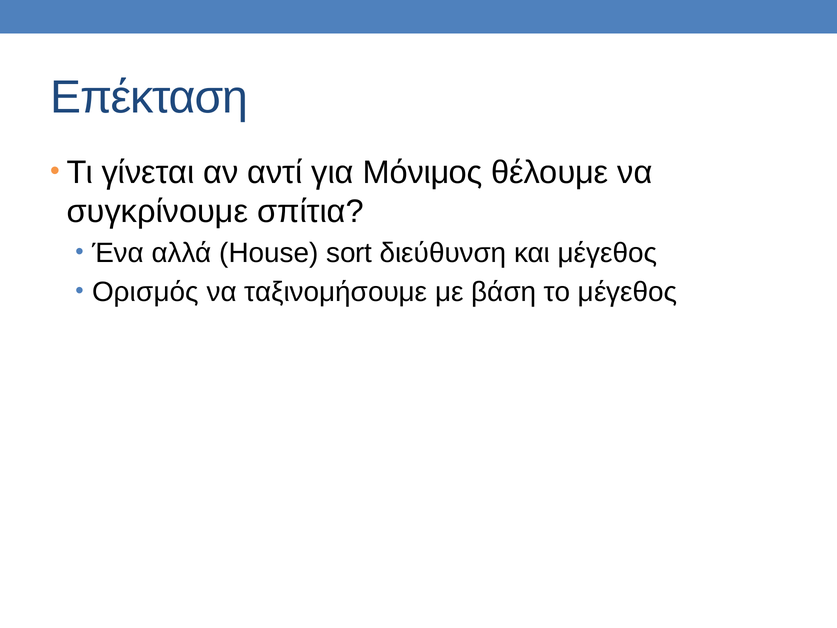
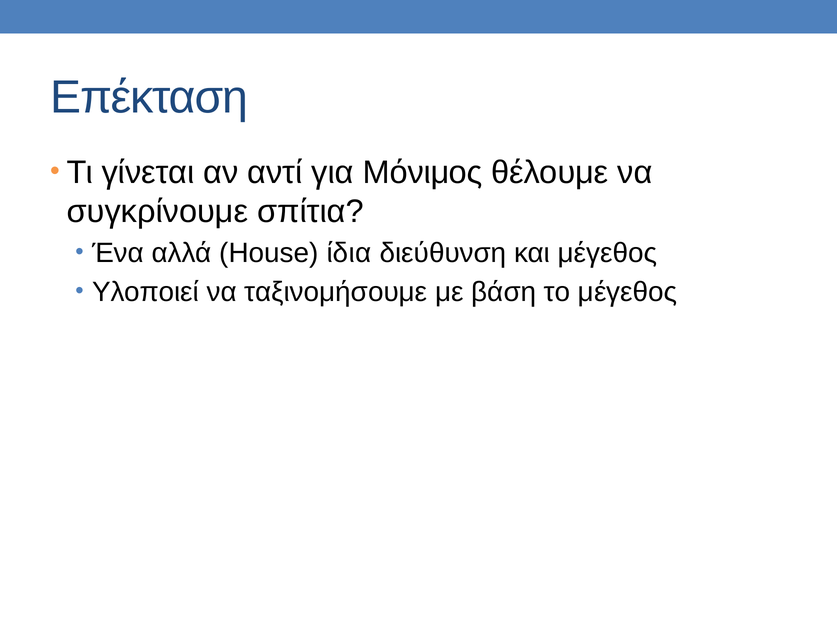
sort: sort -> ίδια
Ορισμός: Ορισμός -> Υλοποιεί
